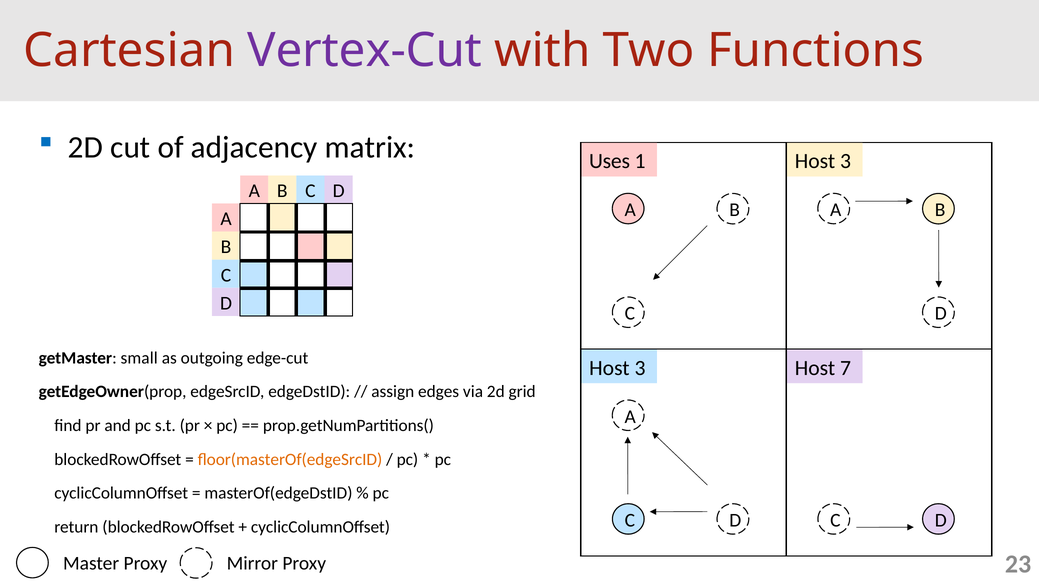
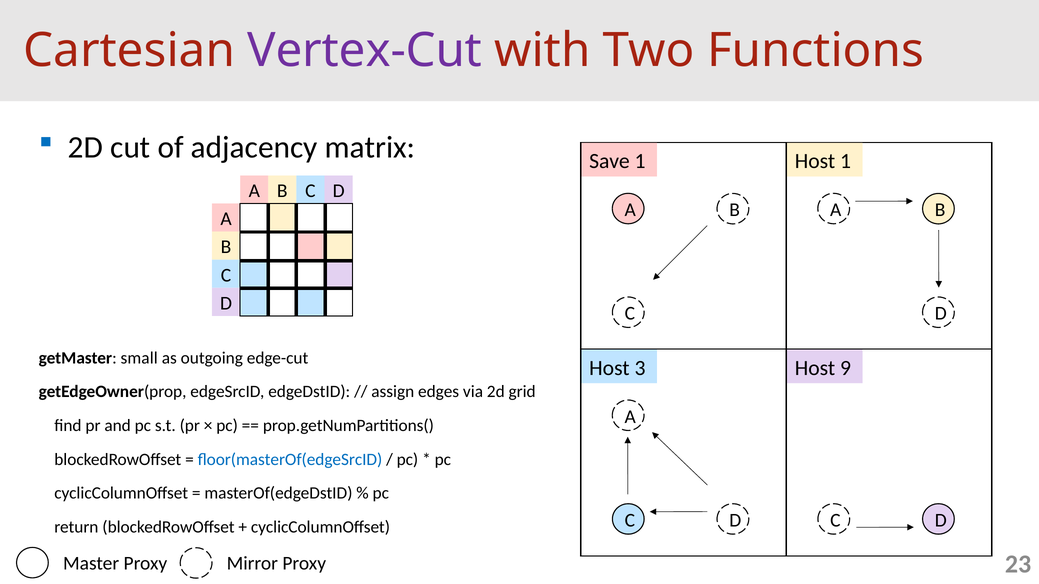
Uses: Uses -> Save
3 at (846, 161): 3 -> 1
7: 7 -> 9
ﬂoor(masterOf(edgeSrcID colour: orange -> blue
